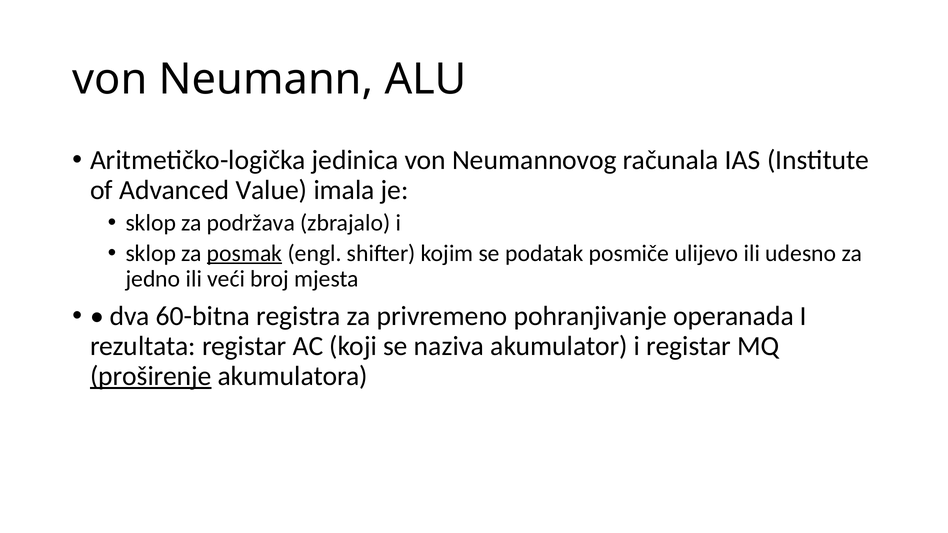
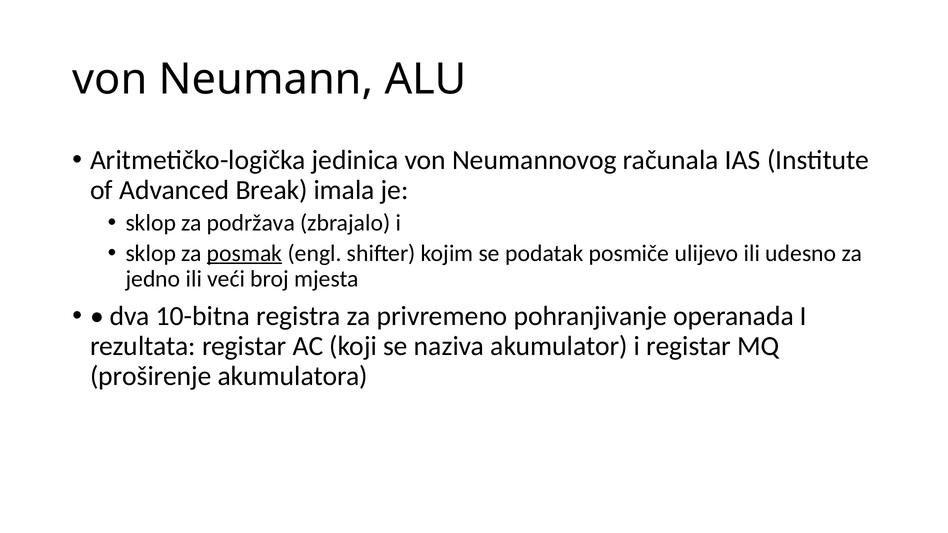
Value: Value -> Break
60-bitna: 60-bitna -> 10-bitna
proširenje underline: present -> none
